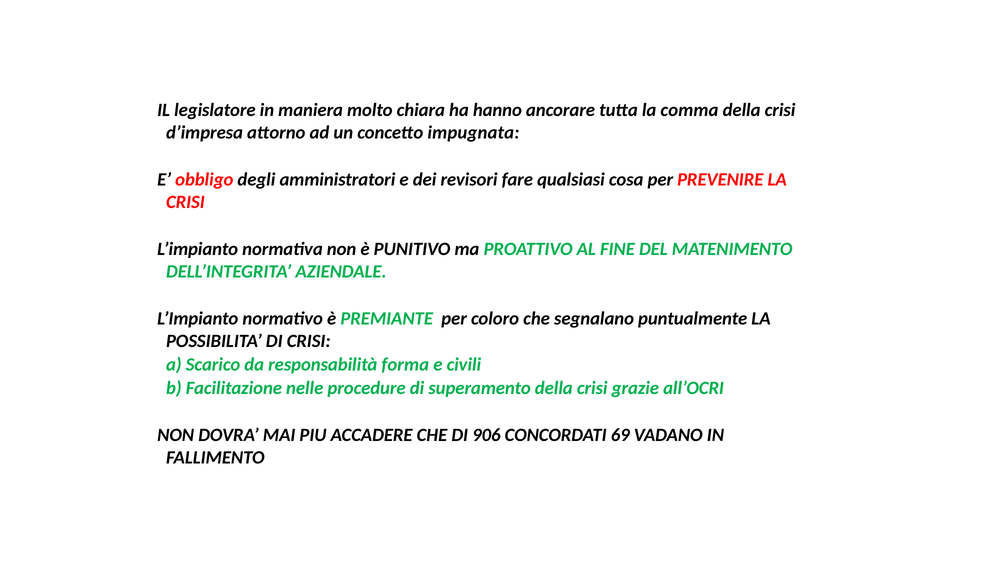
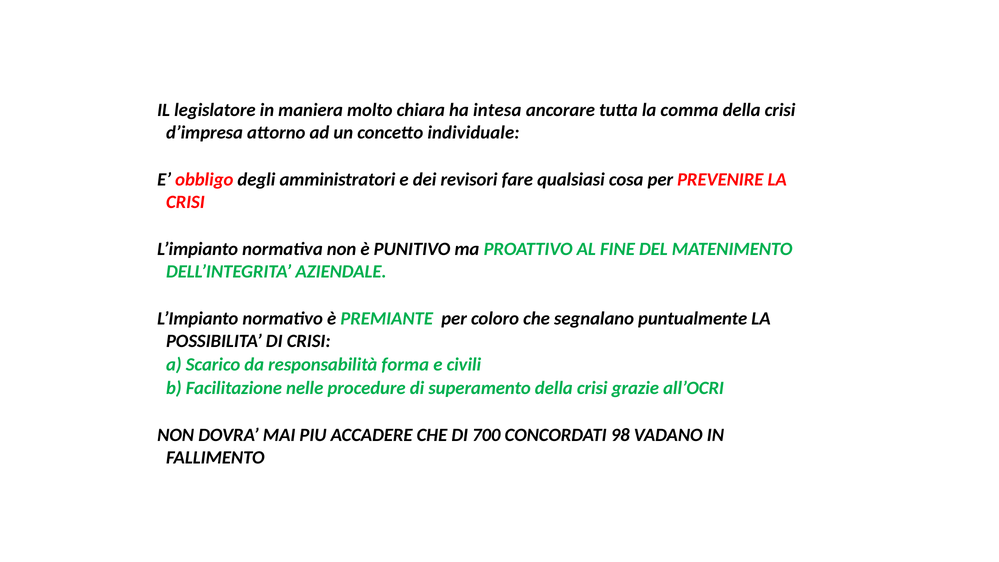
hanno: hanno -> intesa
impugnata: impugnata -> individuale
906: 906 -> 700
69: 69 -> 98
